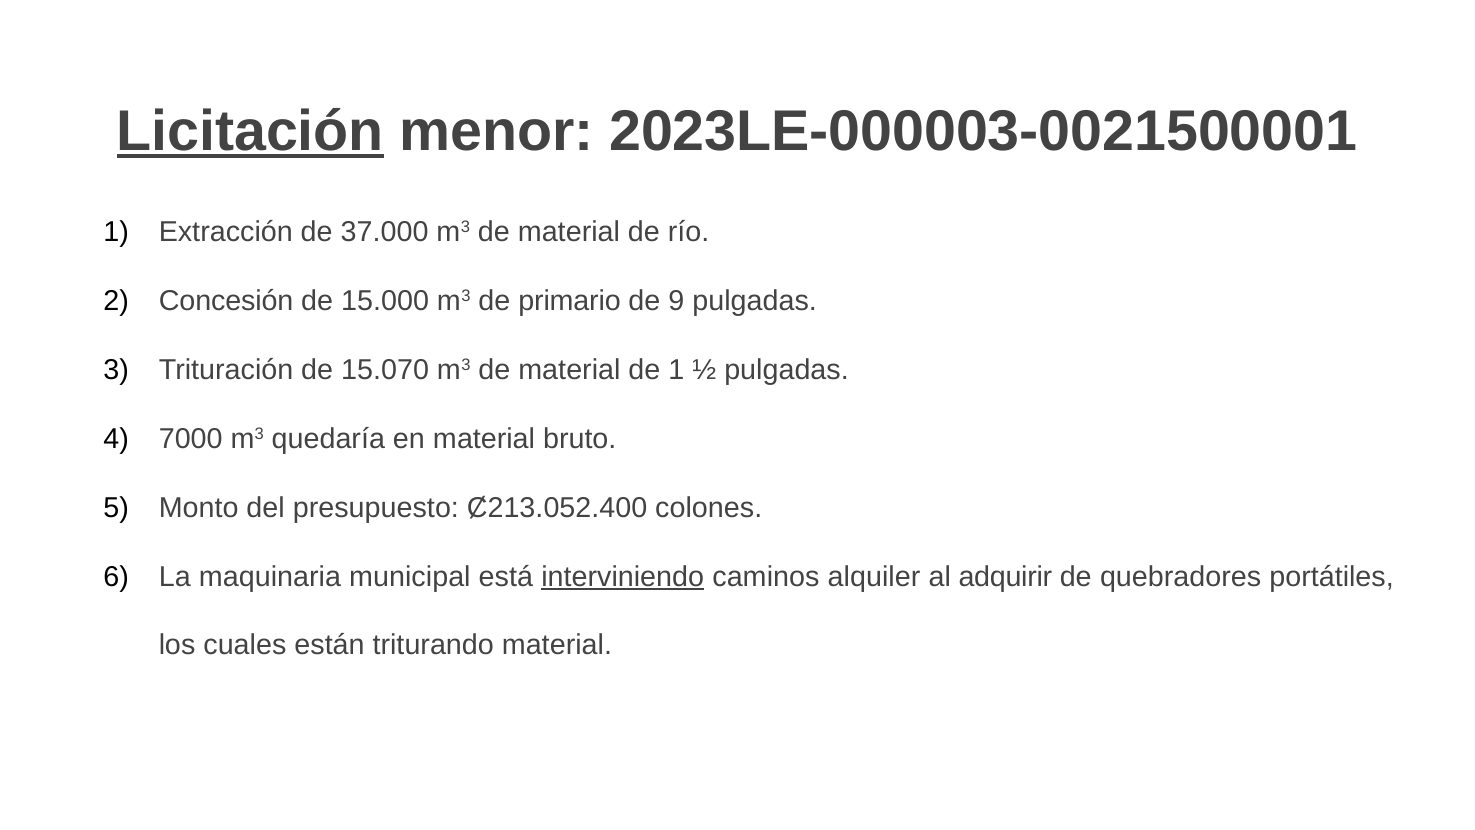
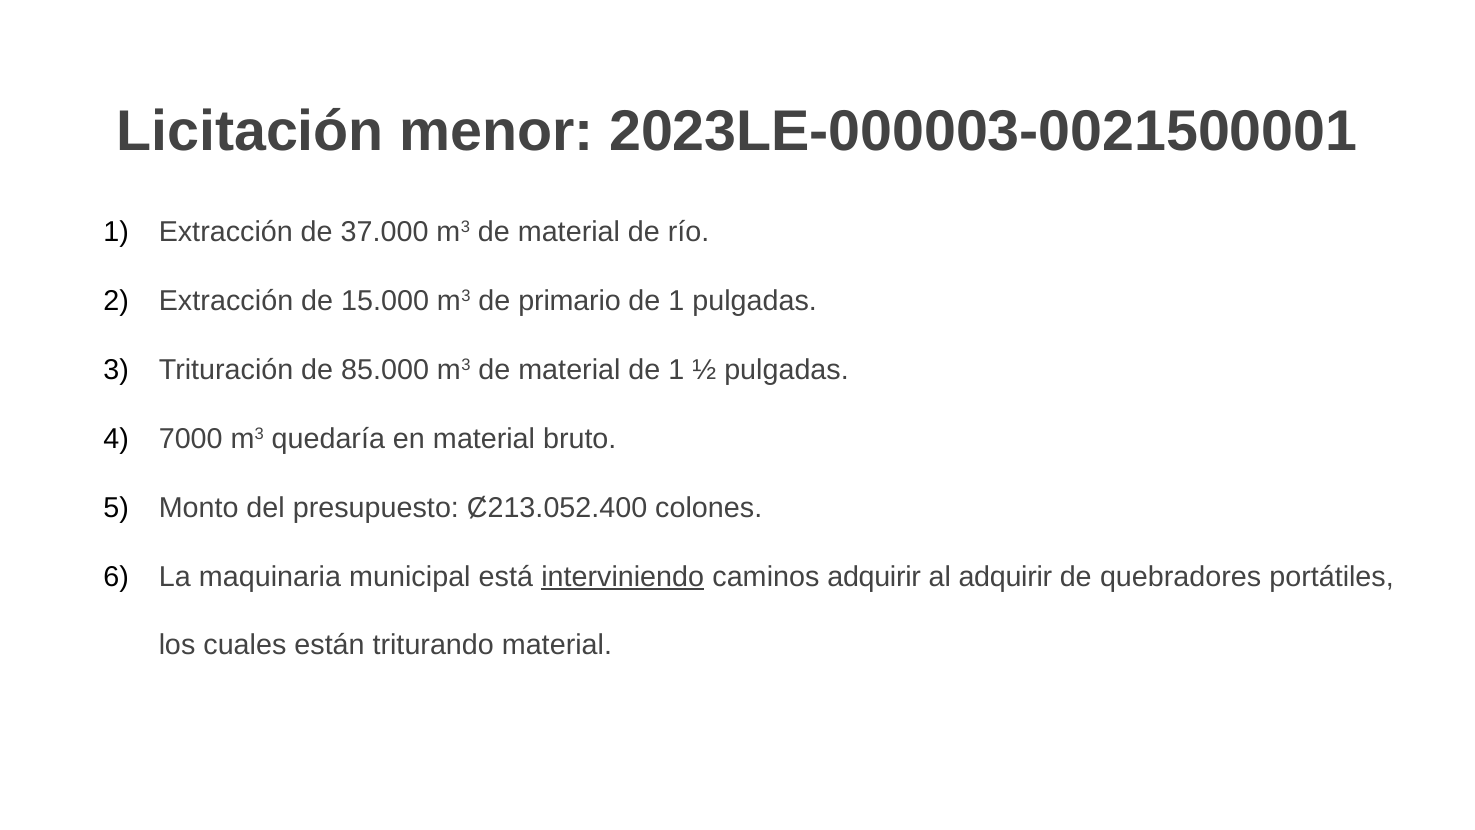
Licitación underline: present -> none
Concesión at (226, 301): Concesión -> Extracción
9 at (676, 301): 9 -> 1
15.070: 15.070 -> 85.000
caminos alquiler: alquiler -> adquirir
